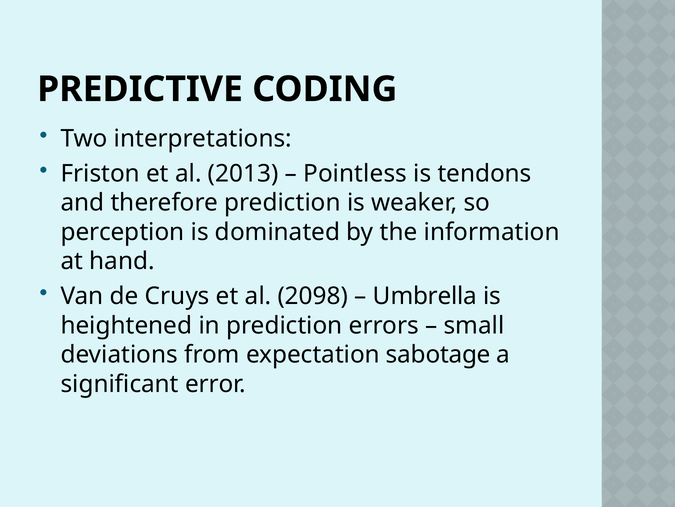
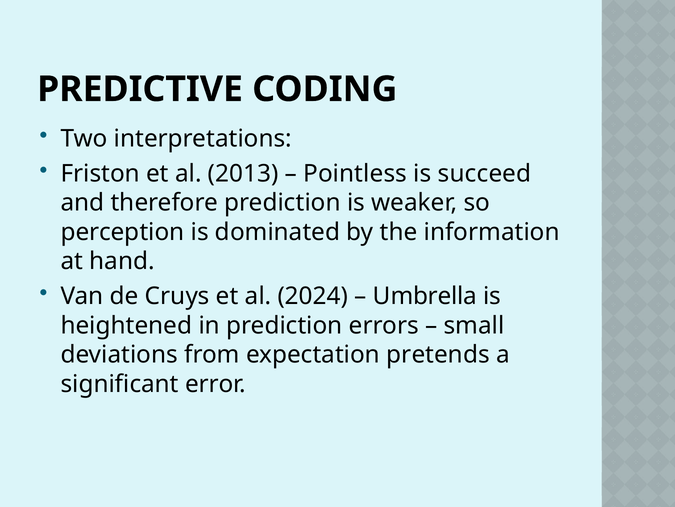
tendons: tendons -> succeed
2098: 2098 -> 2024
sabotage: sabotage -> pretends
